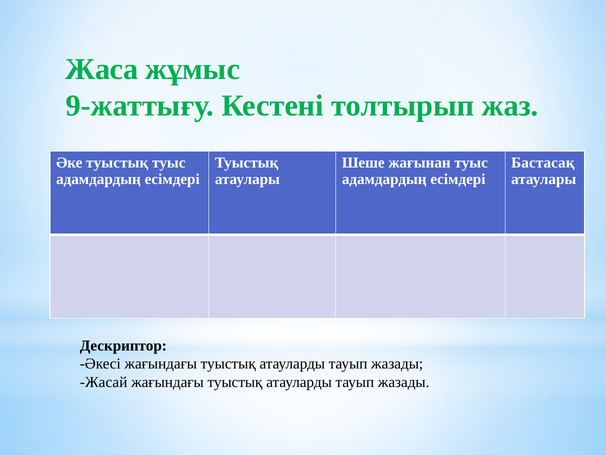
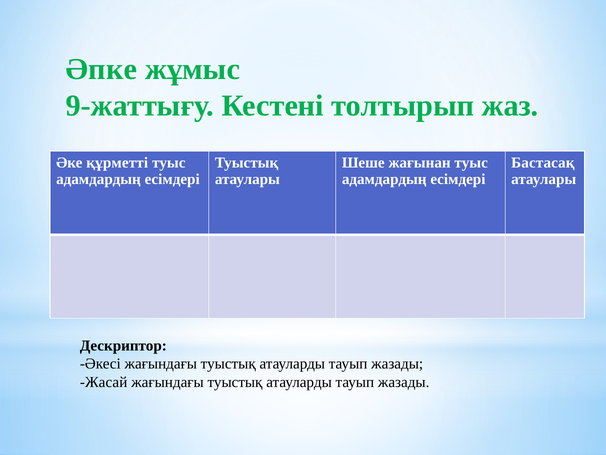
Жаса: Жаса -> Әпке
Әке туыстық: туыстық -> құрметті
